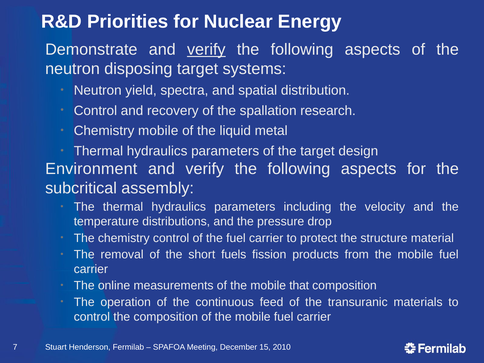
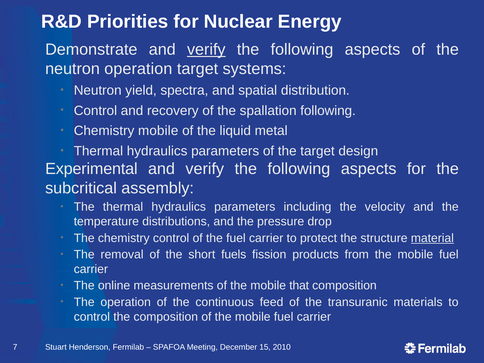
neutron disposing: disposing -> operation
spallation research: research -> following
Environment: Environment -> Experimental
material underline: none -> present
